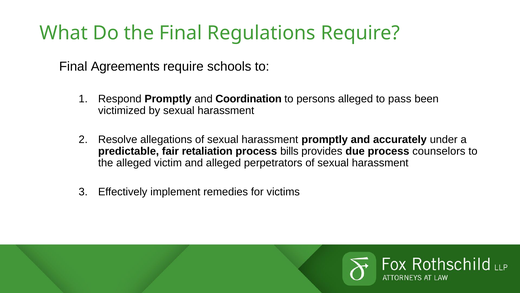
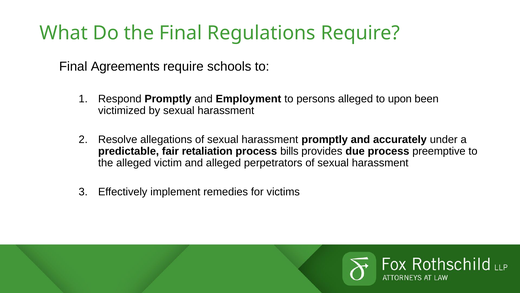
Coordination: Coordination -> Employment
pass: pass -> upon
counselors: counselors -> preemptive
